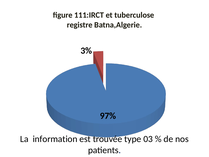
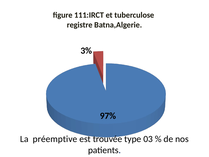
information: information -> préemptive
